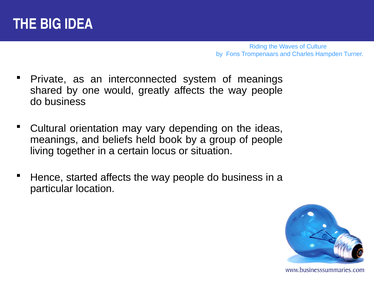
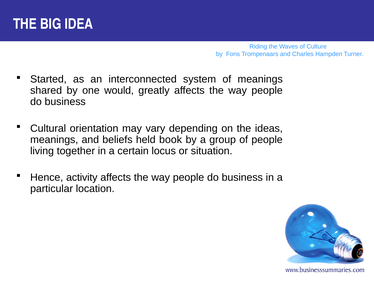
Private: Private -> Started
started: started -> activity
